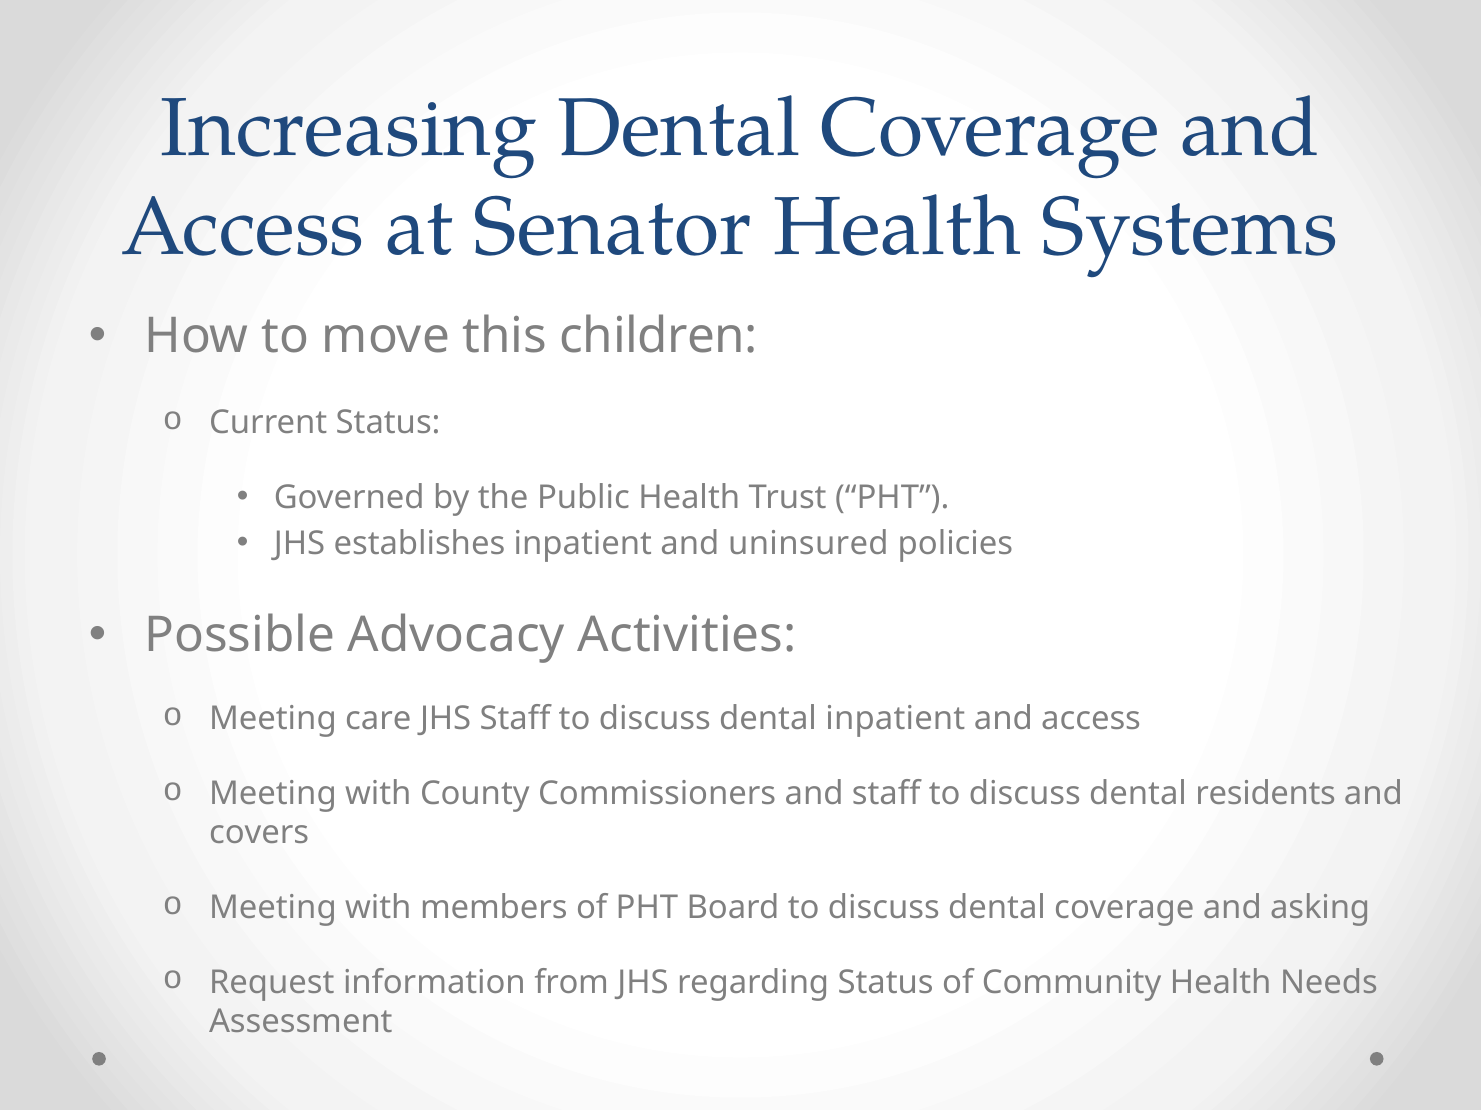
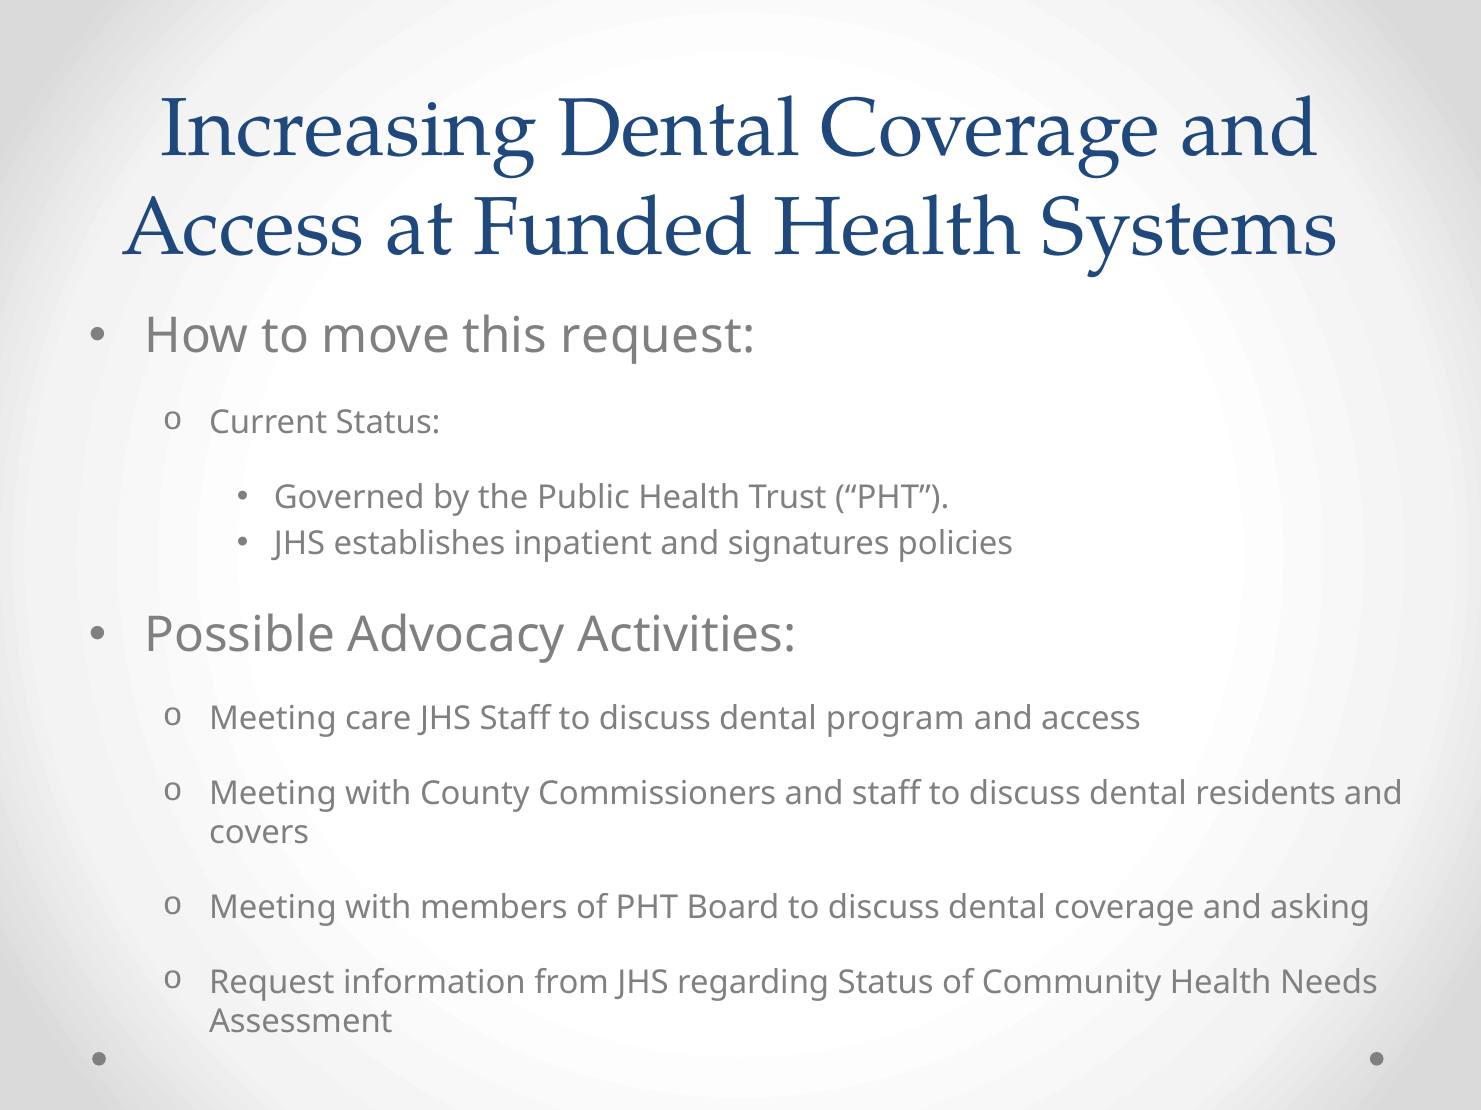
Senator: Senator -> Funded
this children: children -> request
uninsured: uninsured -> signatures
dental inpatient: inpatient -> program
